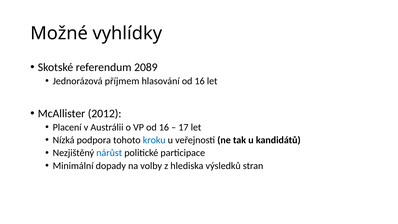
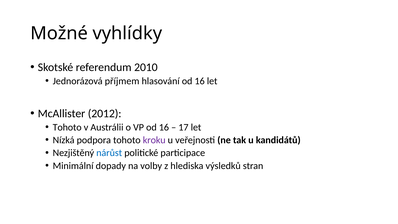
2089: 2089 -> 2010
Placení at (67, 127): Placení -> Tohoto
kroku colour: blue -> purple
